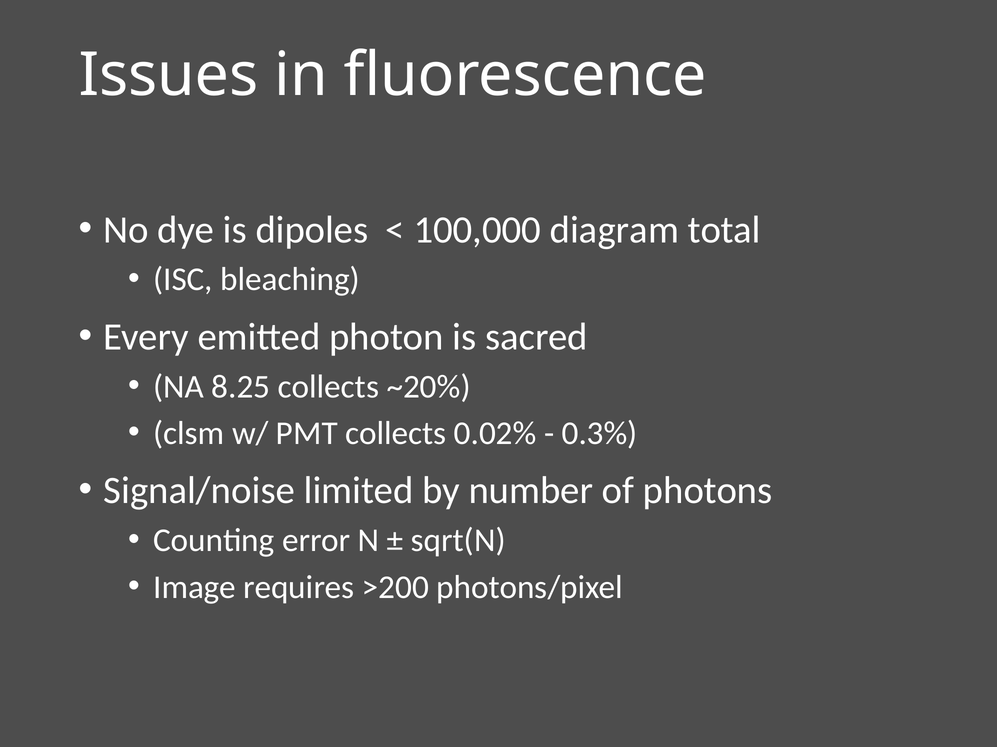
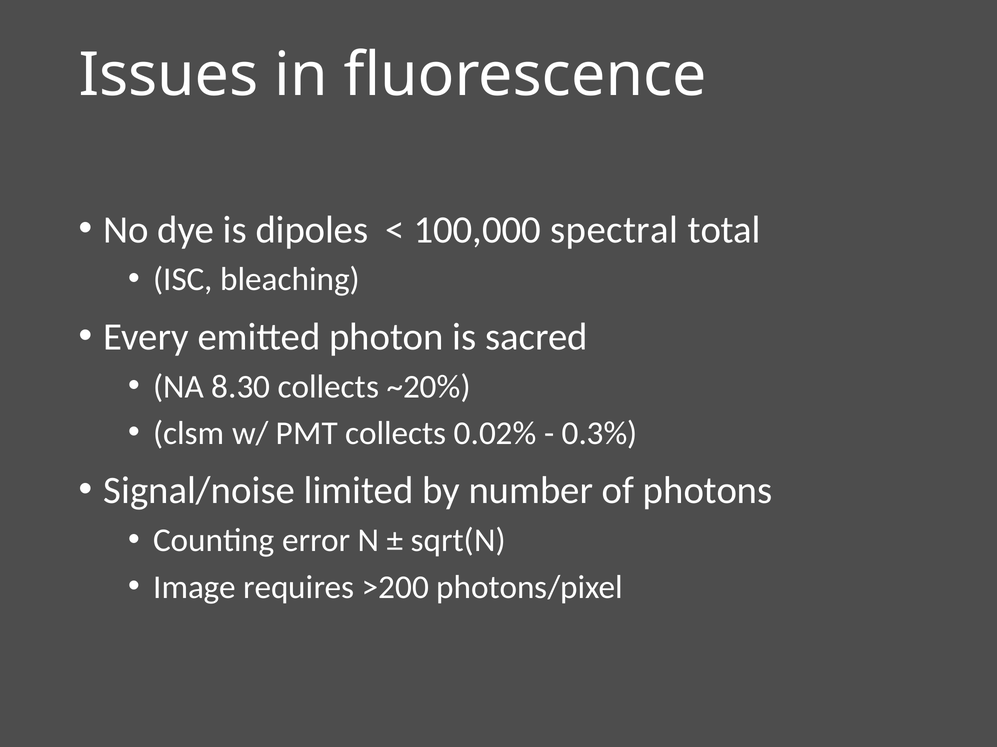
diagram: diagram -> spectral
8.25: 8.25 -> 8.30
